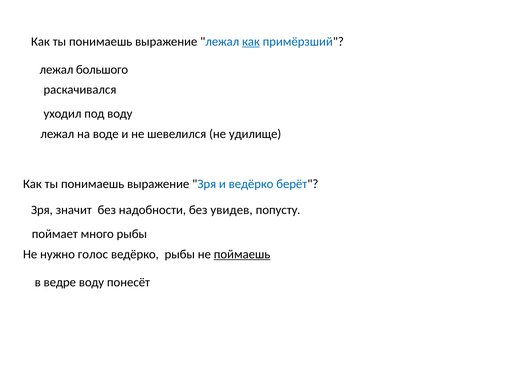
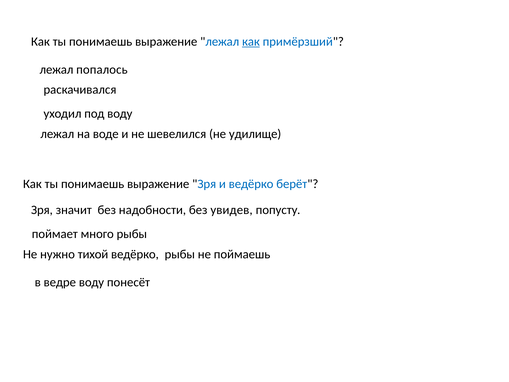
большого: большого -> попалось
голос: голос -> тихой
поймаешь underline: present -> none
